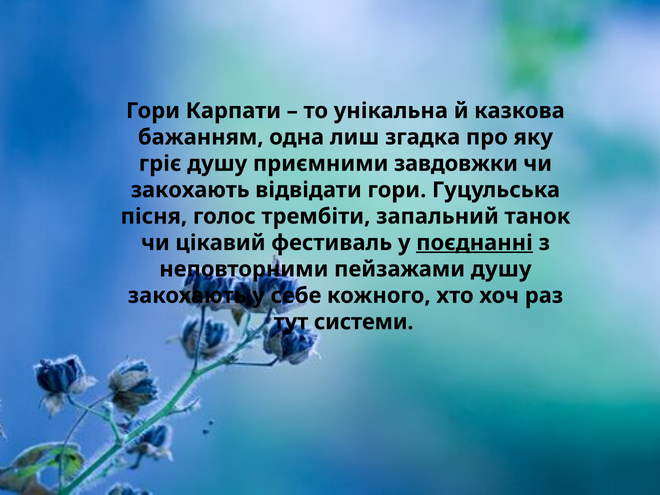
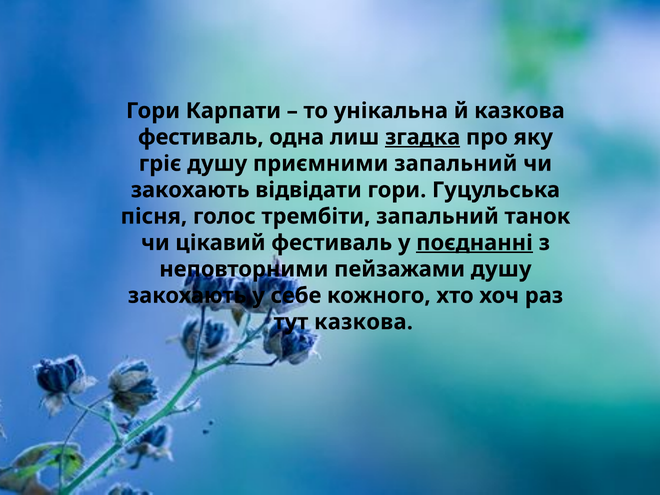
бажанням at (201, 137): бажанням -> фестиваль
згадка underline: none -> present
приємними завдовжки: завдовжки -> запальний
тут системи: системи -> казкова
